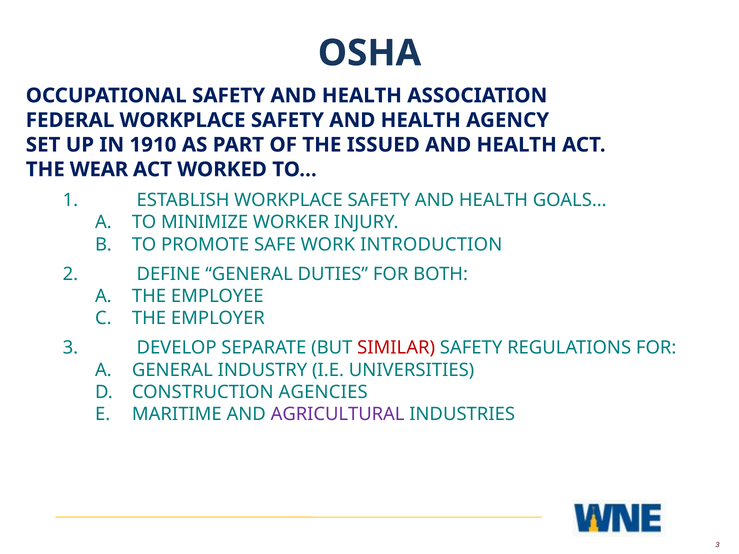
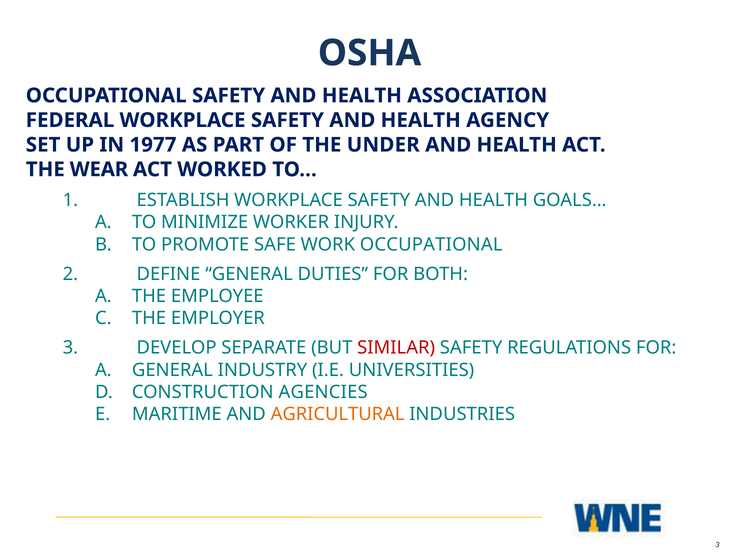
1910: 1910 -> 1977
ISSUED: ISSUED -> UNDER
WORK INTRODUCTION: INTRODUCTION -> OCCUPATIONAL
AGRICULTURAL colour: purple -> orange
